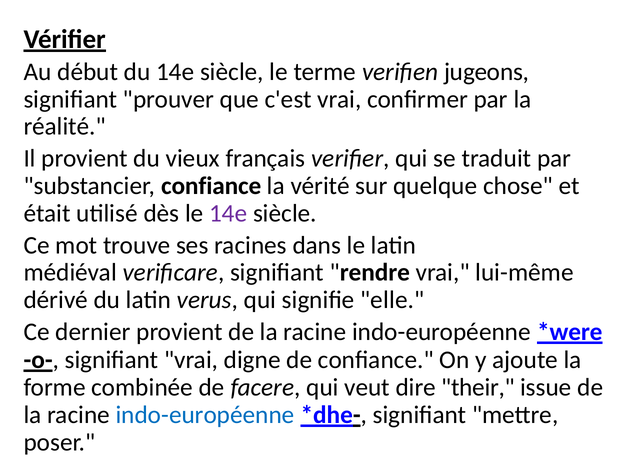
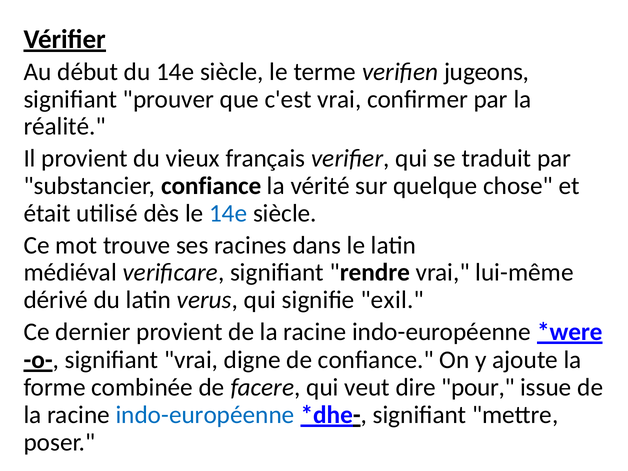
14e at (228, 213) colour: purple -> blue
elle: elle -> exil
their: their -> pour
